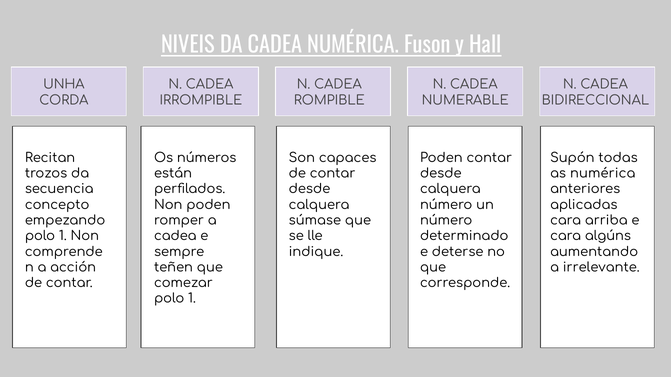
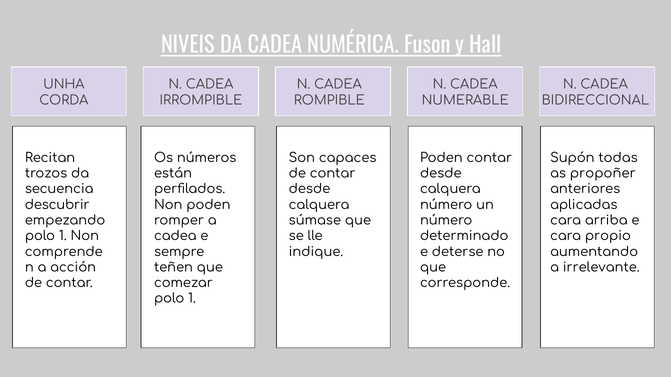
as numérica: numérica -> propoñer
concepto: concepto -> descubrir
algúns: algúns -> propio
